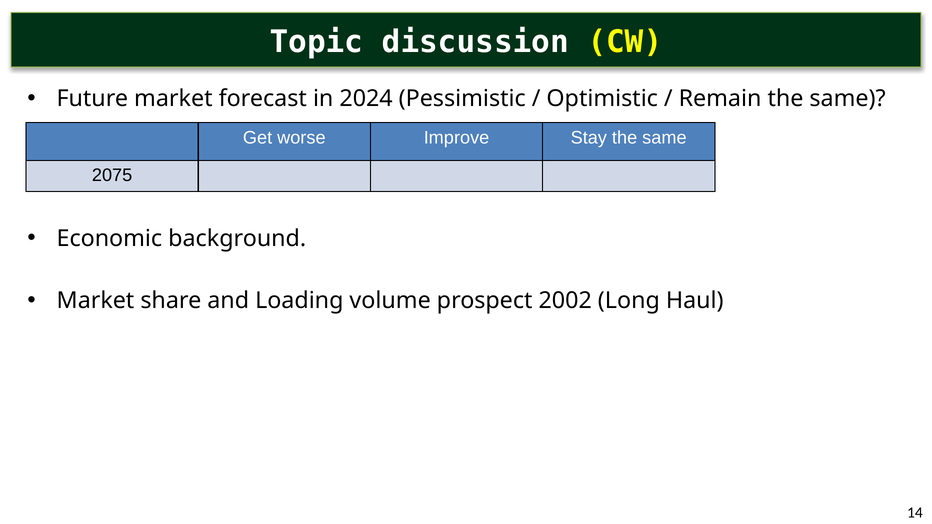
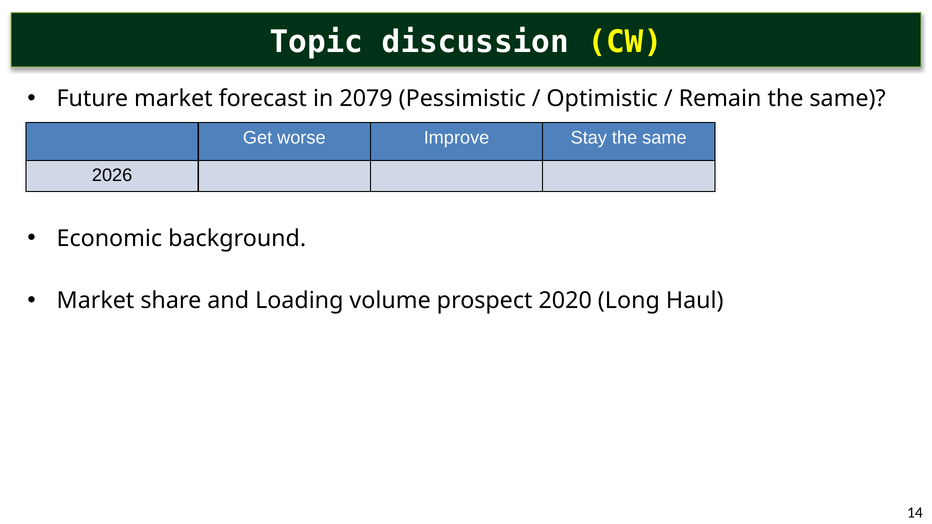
2024: 2024 -> 2079
2075: 2075 -> 2026
2002: 2002 -> 2020
